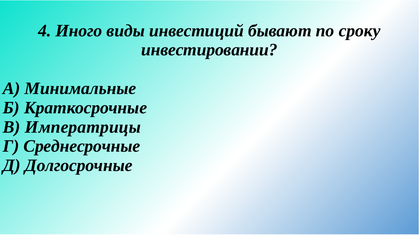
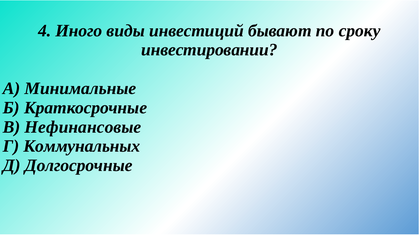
Императрицы: Императрицы -> Нефинансовые
Среднесрочные: Среднесрочные -> Коммунальных
